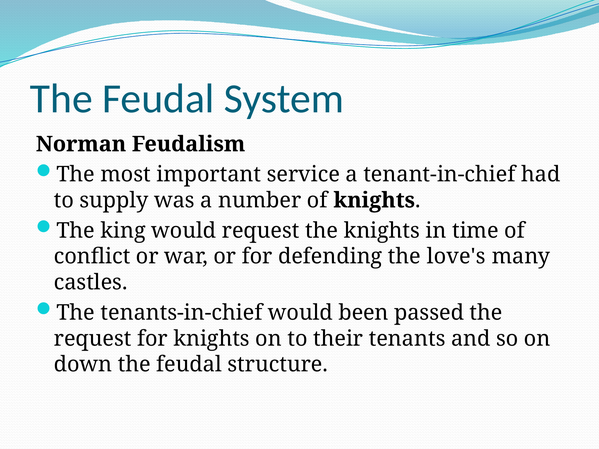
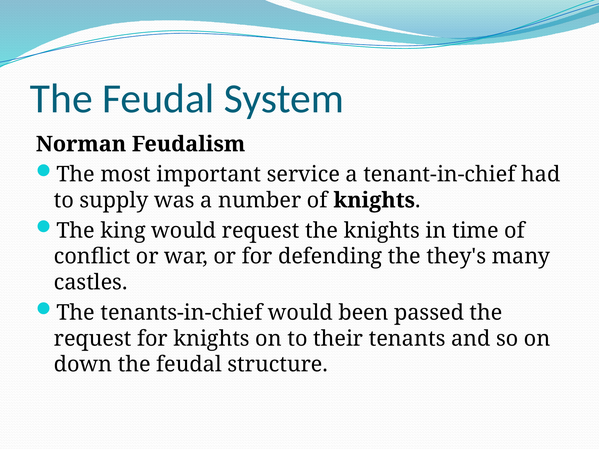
love's: love's -> they's
